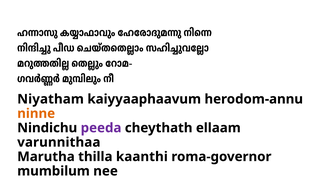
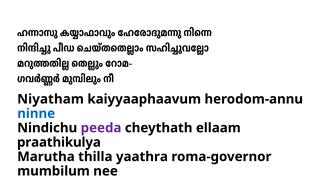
ninne colour: orange -> blue
varunnithaa: varunnithaa -> praathikulya
kaanthi: kaanthi -> yaathra
